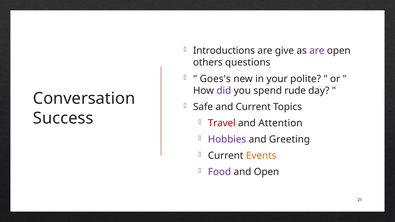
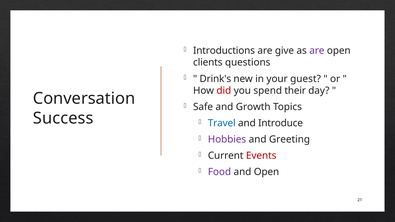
others: others -> clients
Goes's: Goes's -> Drink's
polite: polite -> guest
did colour: purple -> red
rude: rude -> their
and Current: Current -> Growth
Travel colour: red -> blue
Attention: Attention -> Introduce
Events colour: orange -> red
